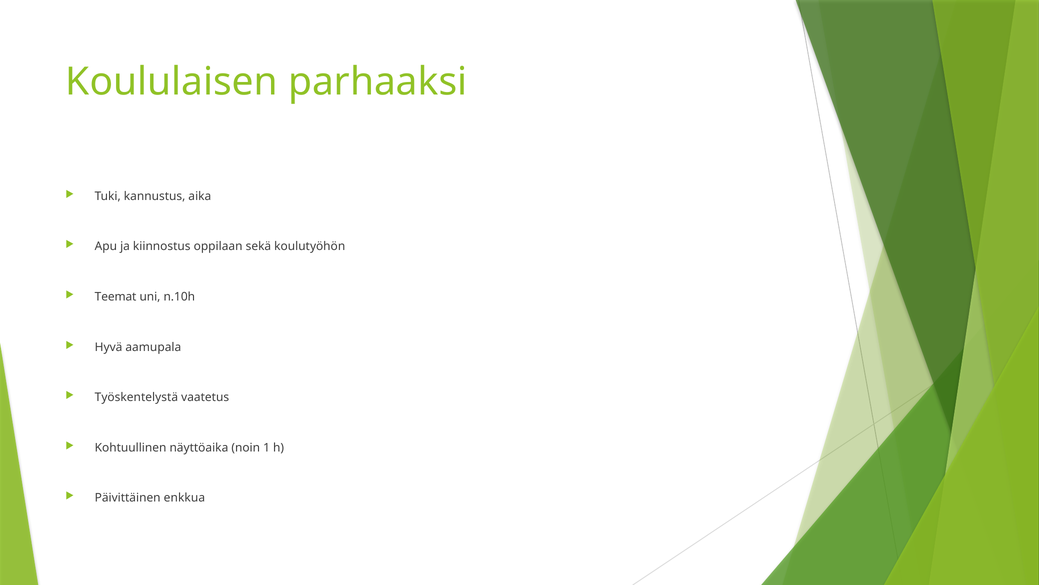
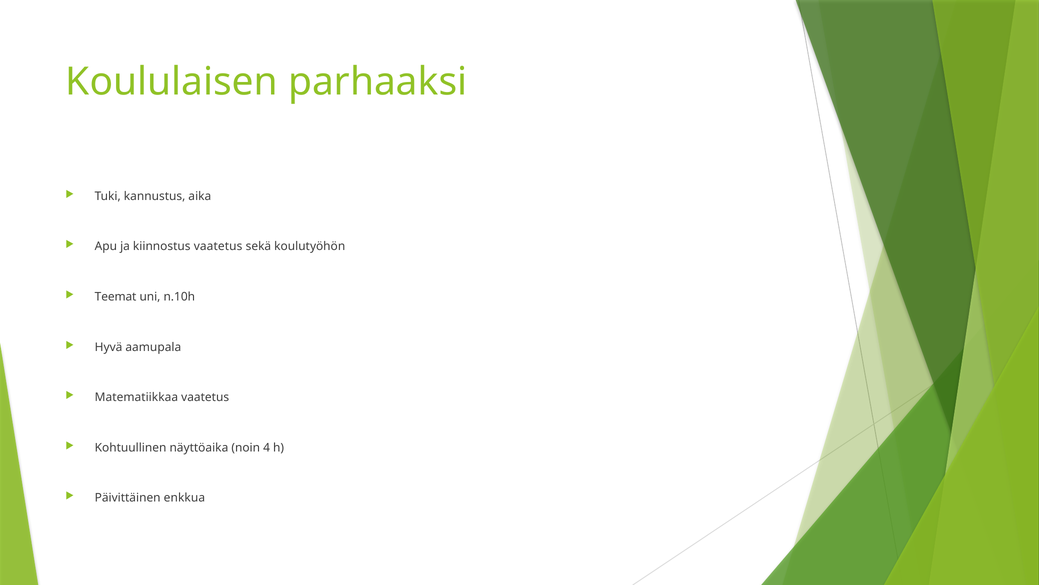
kiinnostus oppilaan: oppilaan -> vaatetus
Työskentelystä: Työskentelystä -> Matematiikkaa
1: 1 -> 4
